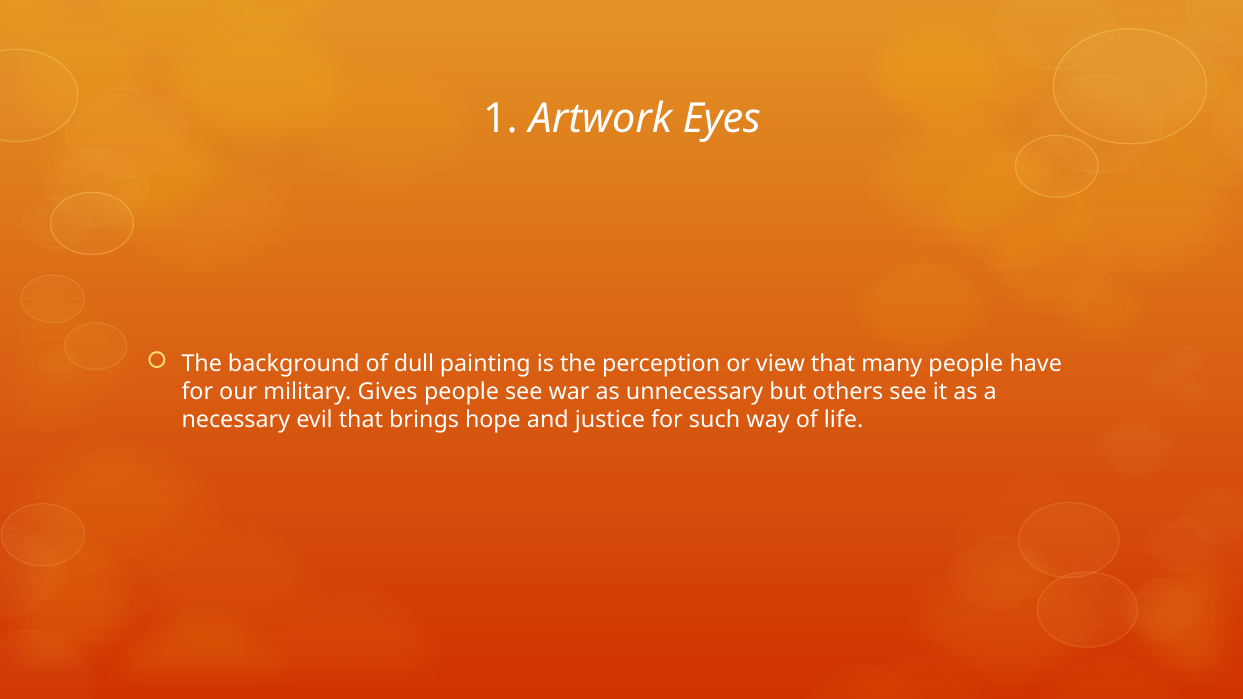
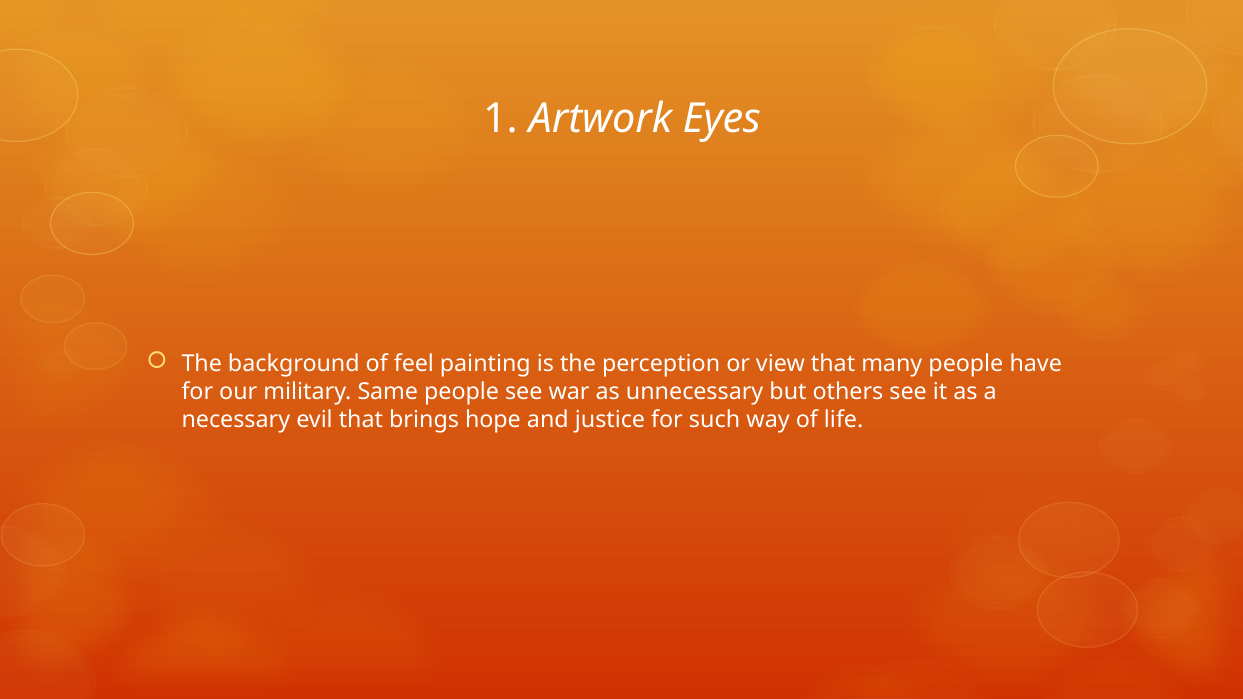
dull: dull -> feel
Gives: Gives -> Same
